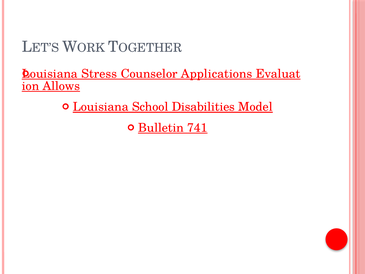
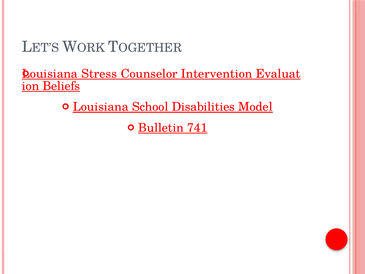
Applications: Applications -> Intervention
Allows: Allows -> Beliefs
